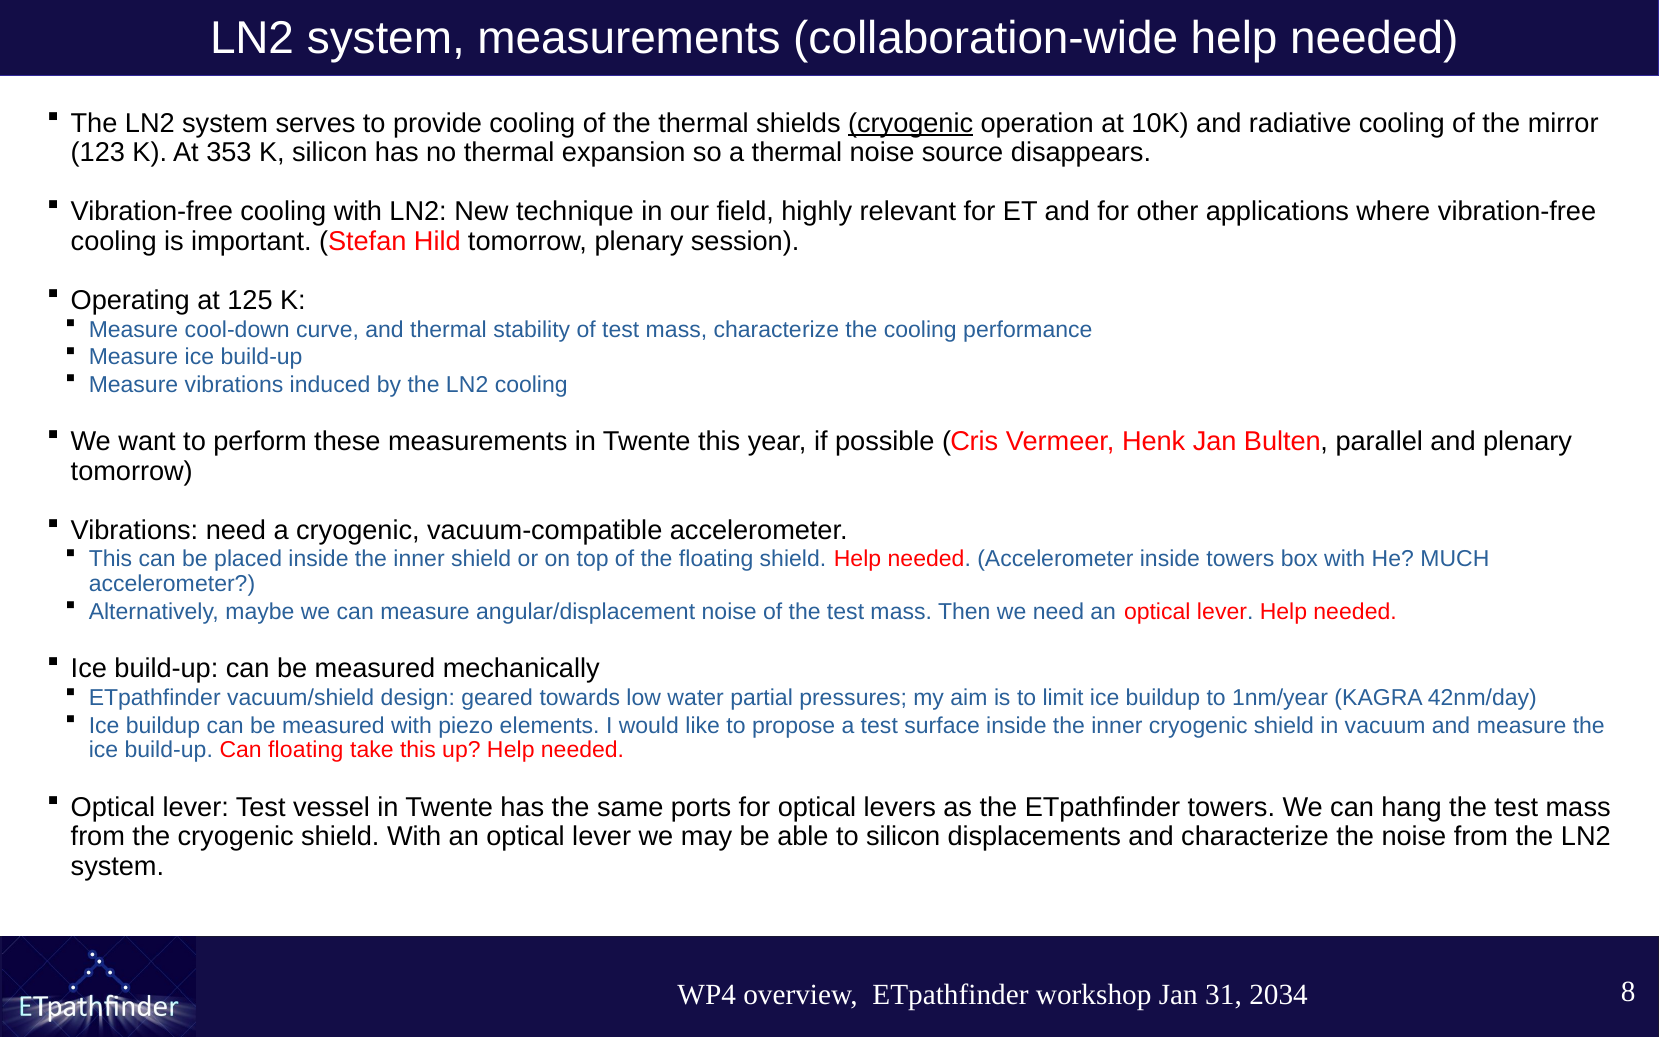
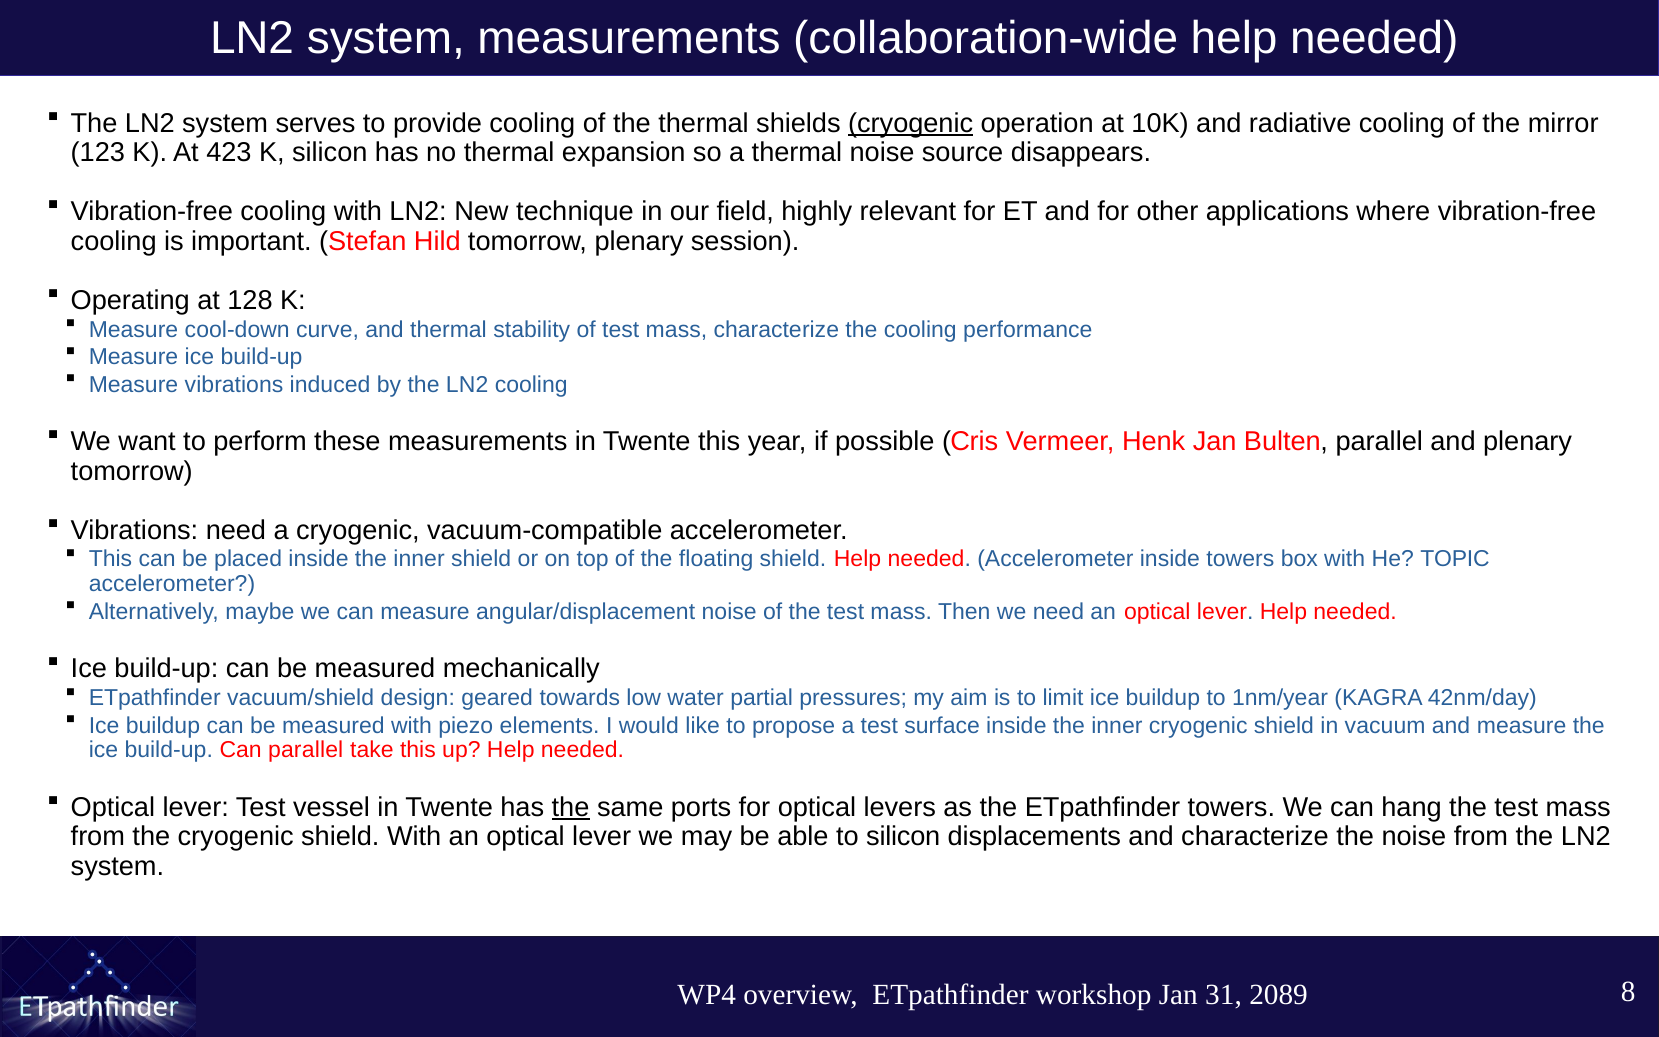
353: 353 -> 423
125: 125 -> 128
MUCH: MUCH -> TOPIC
Can floating: floating -> parallel
the at (571, 807) underline: none -> present
2034: 2034 -> 2089
